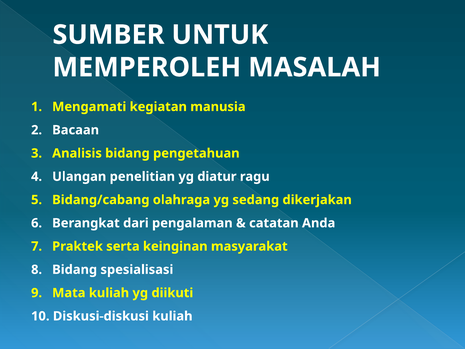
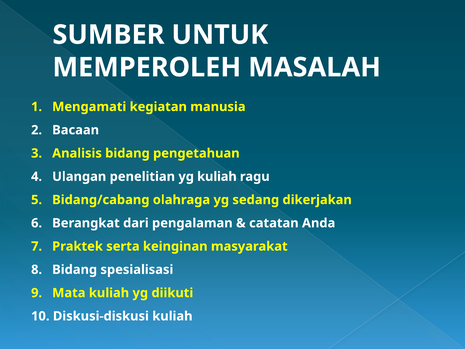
yg diatur: diatur -> kuliah
